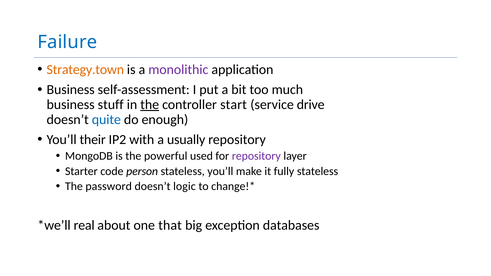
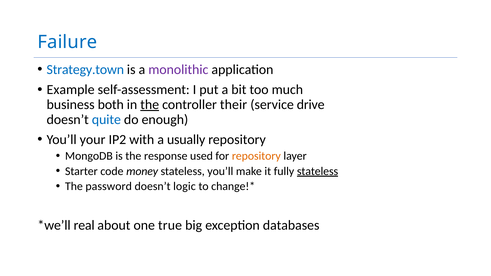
Strategy.town colour: orange -> blue
Business at (71, 90): Business -> Example
stuff: stuff -> both
start: start -> their
their: their -> your
powerful: powerful -> response
repository at (256, 156) colour: purple -> orange
person: person -> money
stateless at (318, 171) underline: none -> present
that: that -> true
